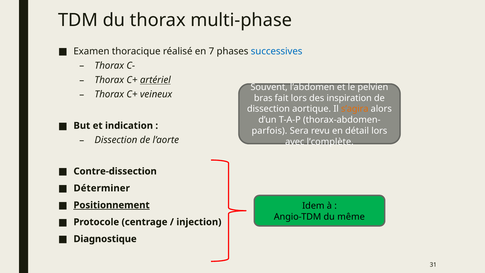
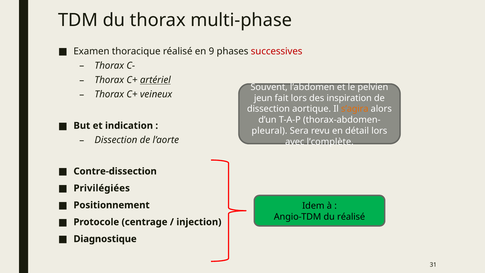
7: 7 -> 9
successives colour: blue -> red
bras: bras -> jeun
parfois: parfois -> pleural
Déterminer: Déterminer -> Privilégiées
Positionnement underline: present -> none
du même: même -> réalisé
